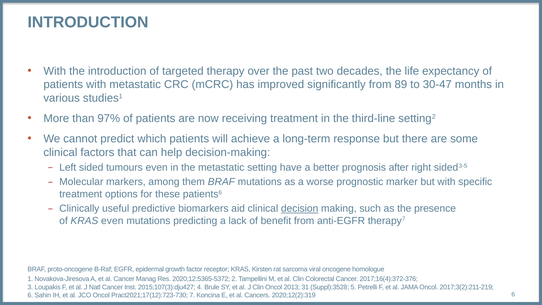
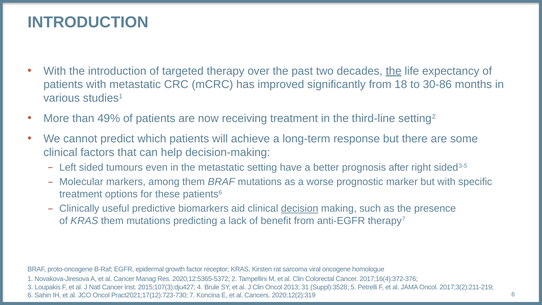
the at (394, 71) underline: none -> present
89: 89 -> 18
30-47: 30-47 -> 30-86
97%: 97% -> 49%
KRAS even: even -> them
